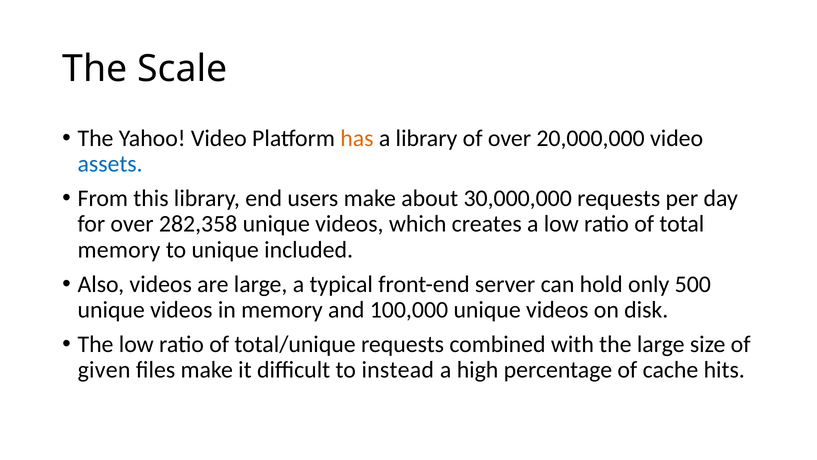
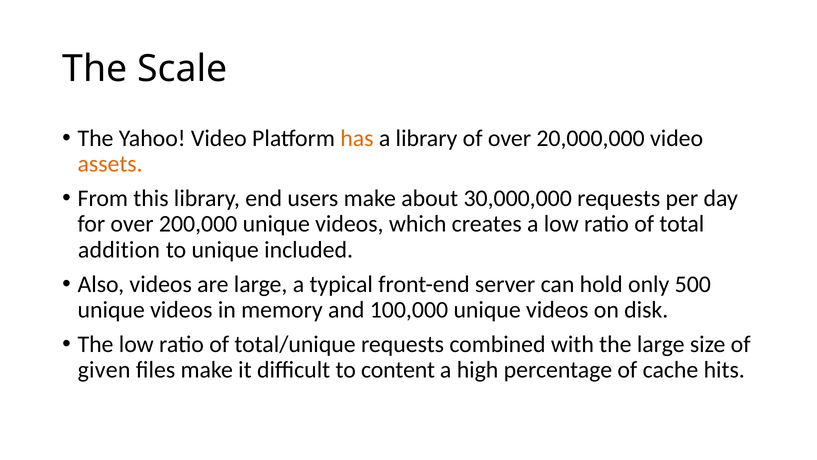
assets colour: blue -> orange
282,358: 282,358 -> 200,000
memory at (119, 250): memory -> addition
instead: instead -> content
